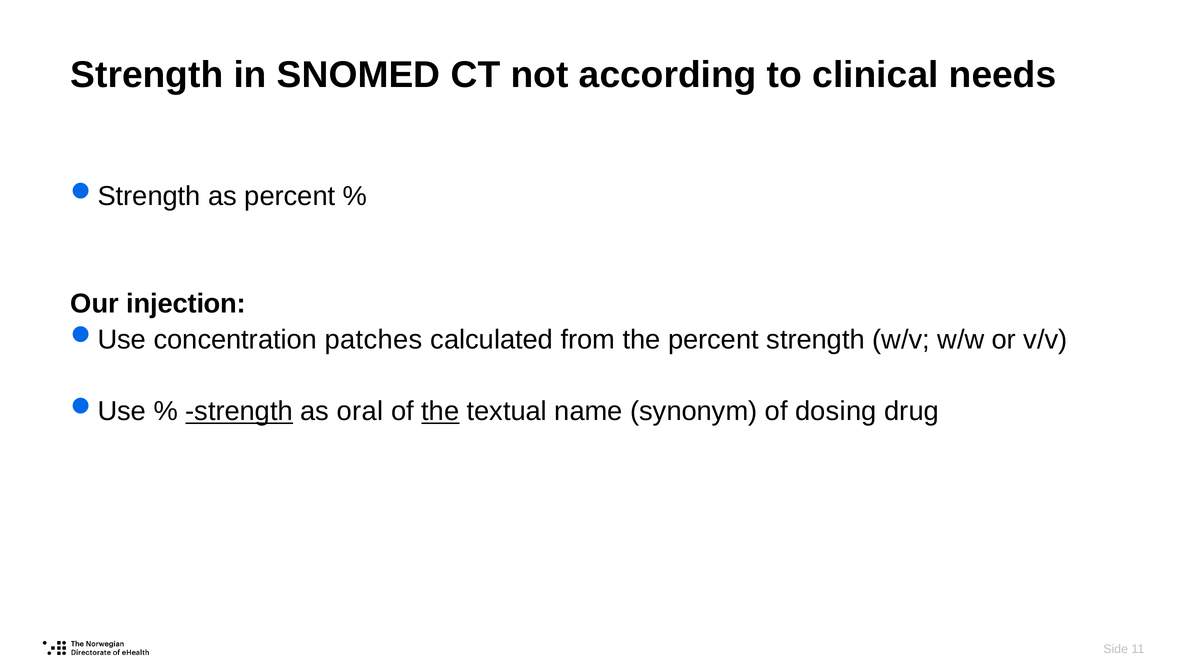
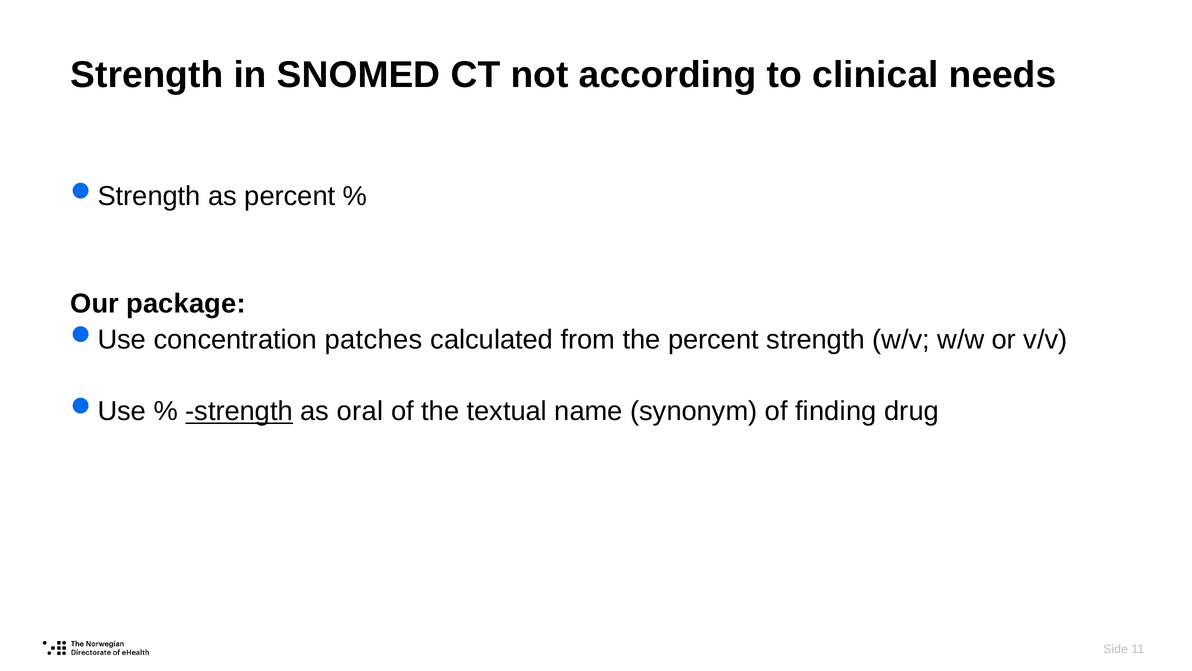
injection: injection -> package
the at (440, 411) underline: present -> none
dosing: dosing -> finding
